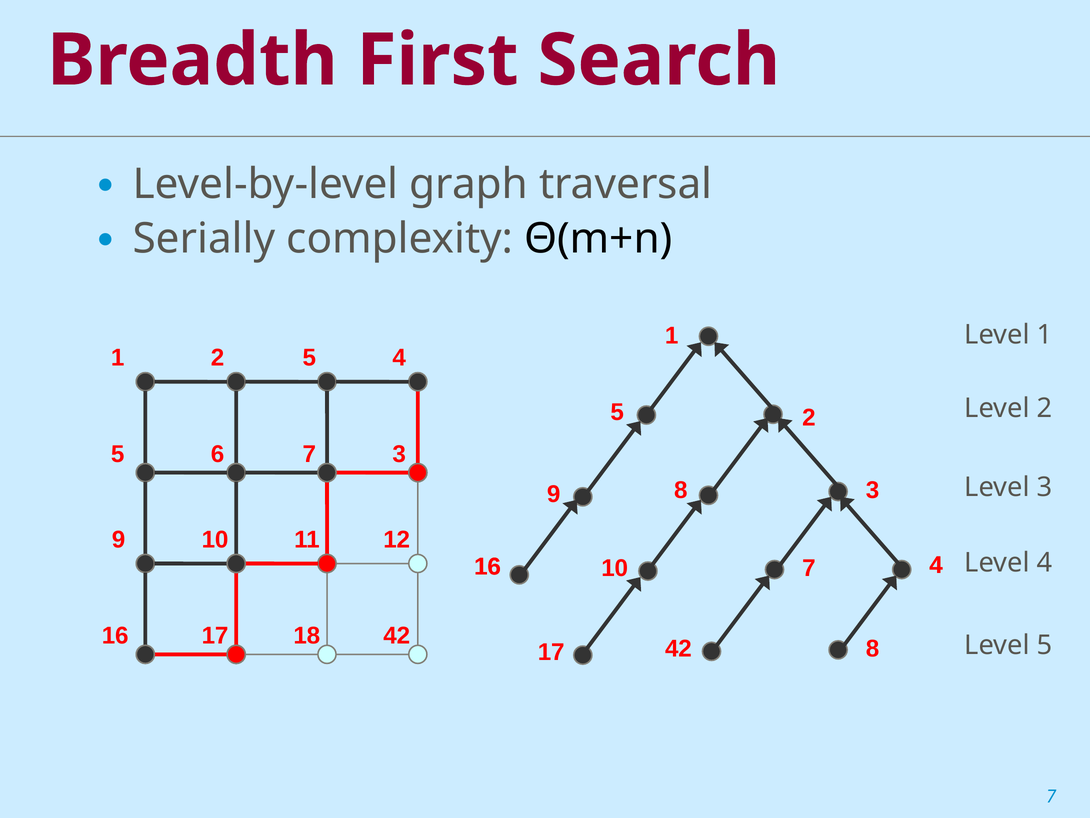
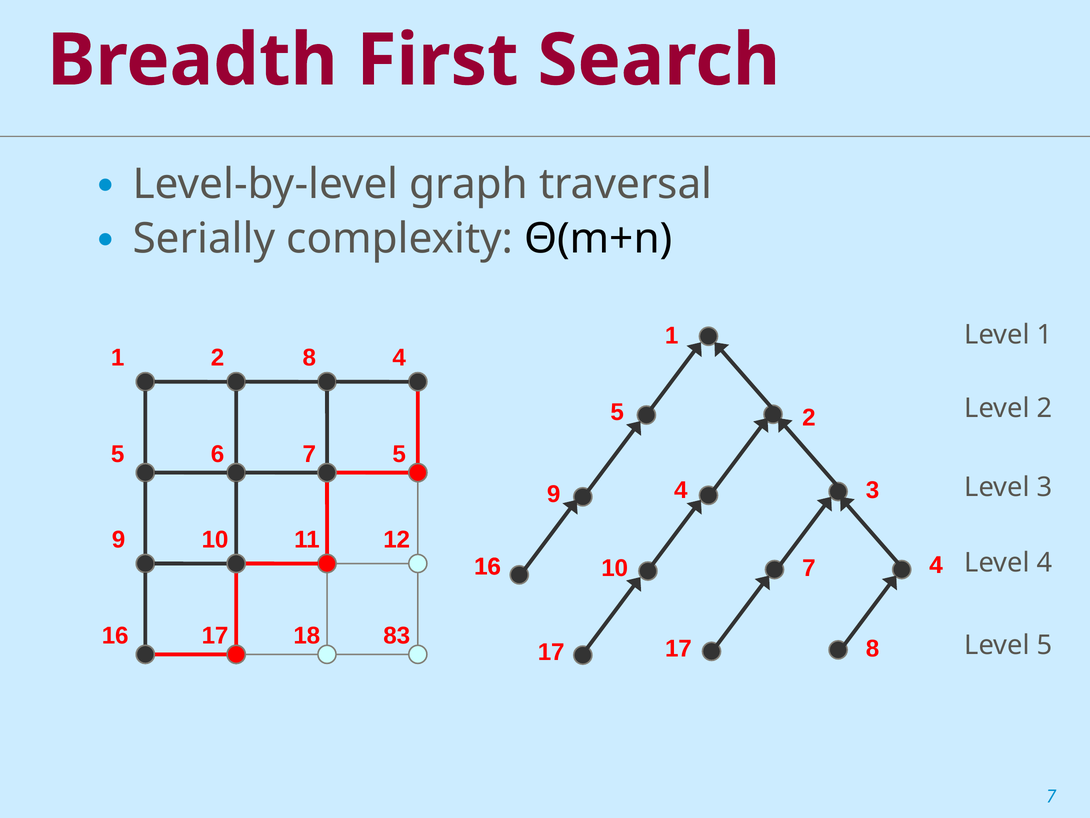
2 5: 5 -> 8
7 3: 3 -> 5
9 8: 8 -> 4
18 42: 42 -> 83
17 42: 42 -> 17
